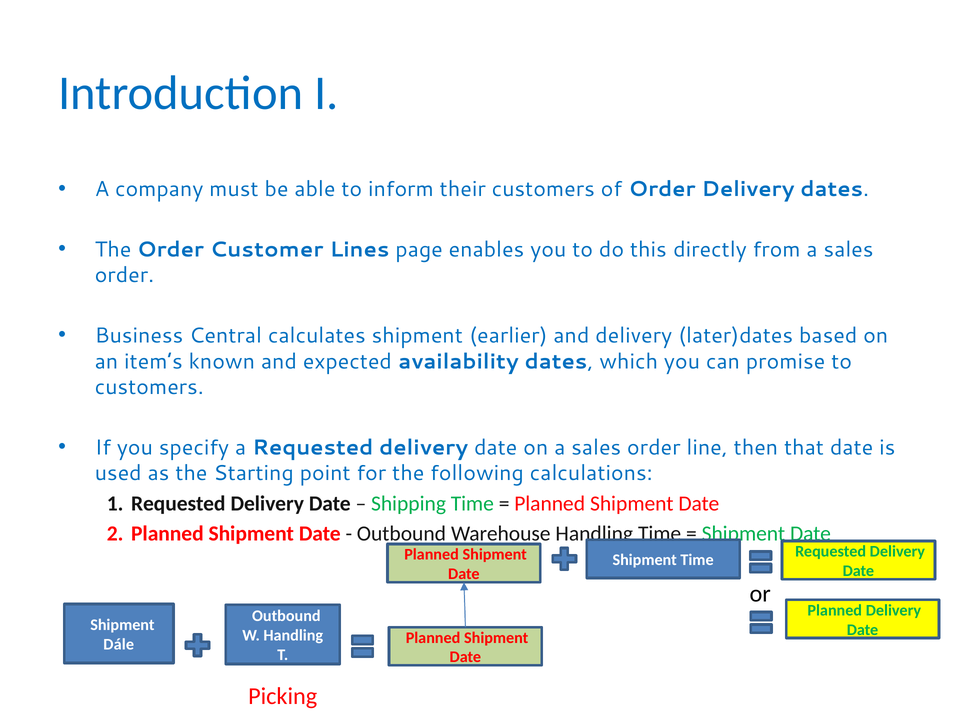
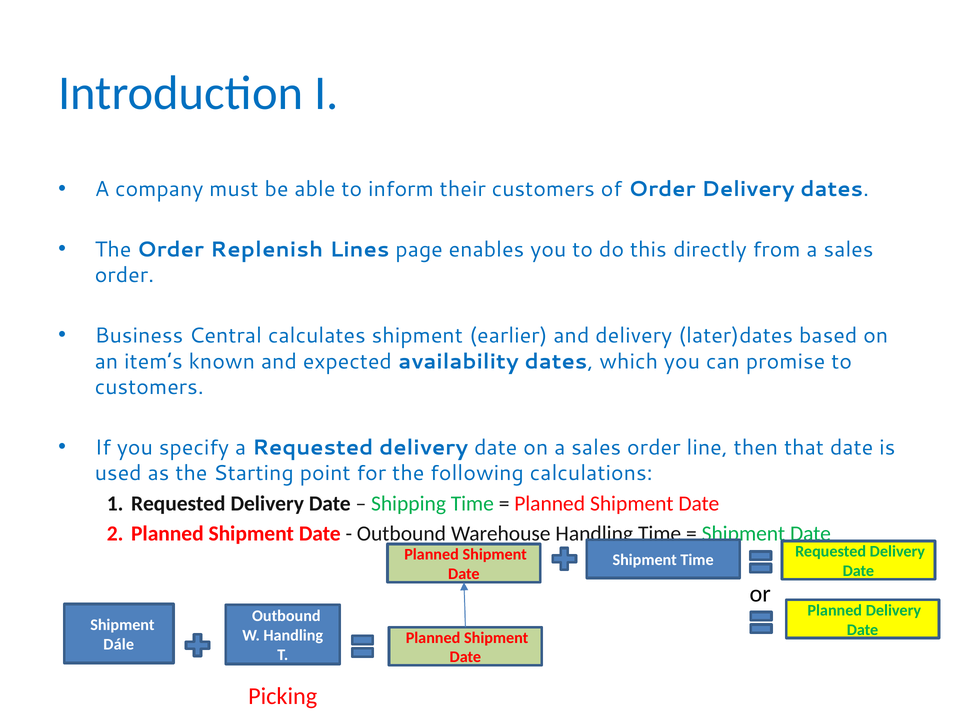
Customer: Customer -> Replenish
